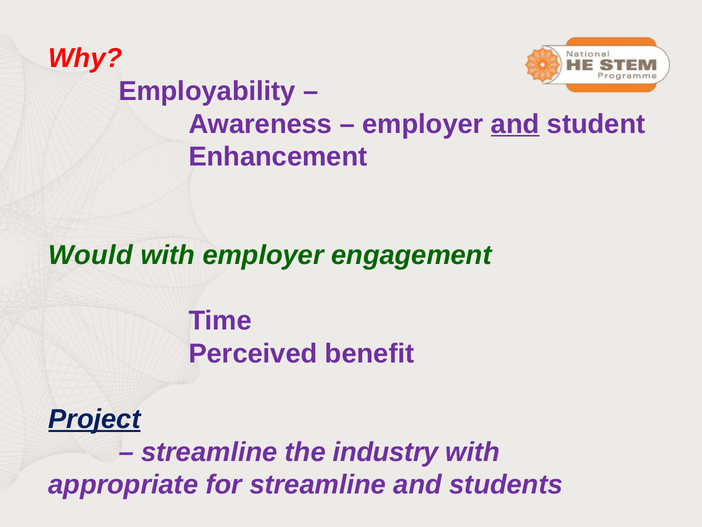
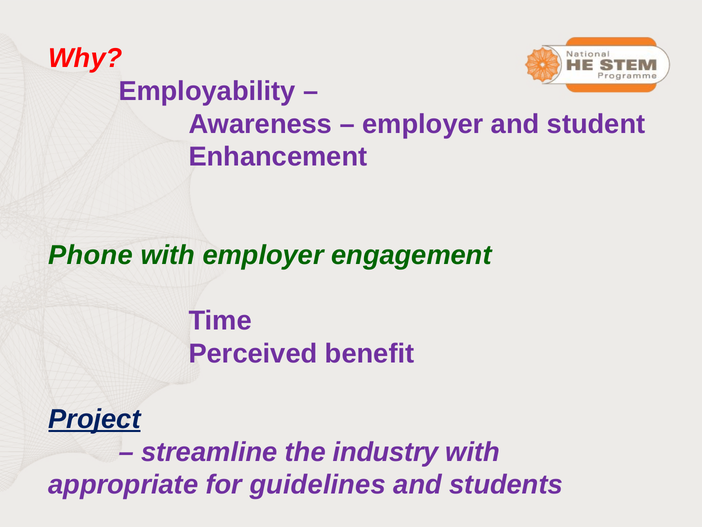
and at (515, 124) underline: present -> none
Would: Would -> Phone
for streamline: streamline -> guidelines
